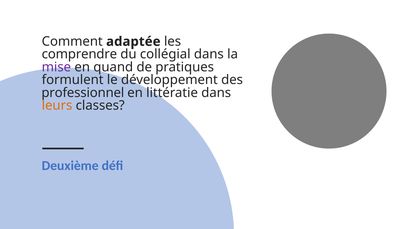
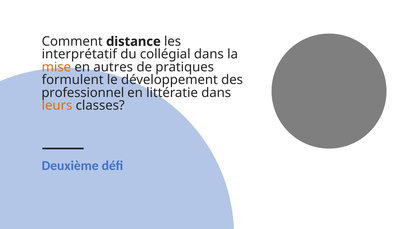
adaptée: adaptée -> distance
comprendre: comprendre -> interprétatif
mise colour: purple -> orange
quand: quand -> autres
